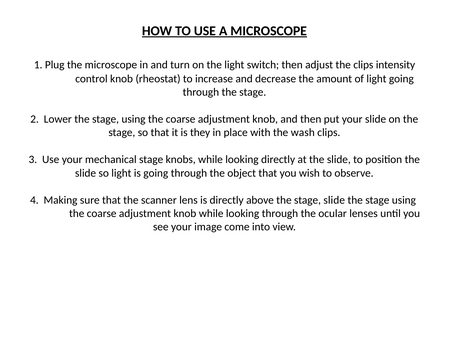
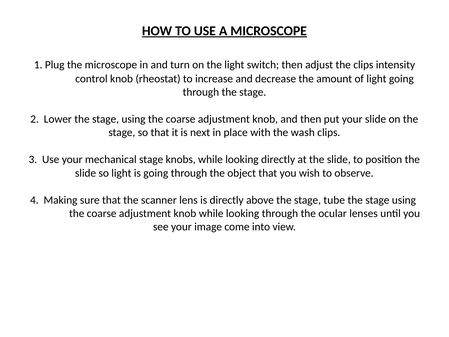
they: they -> next
stage slide: slide -> tube
